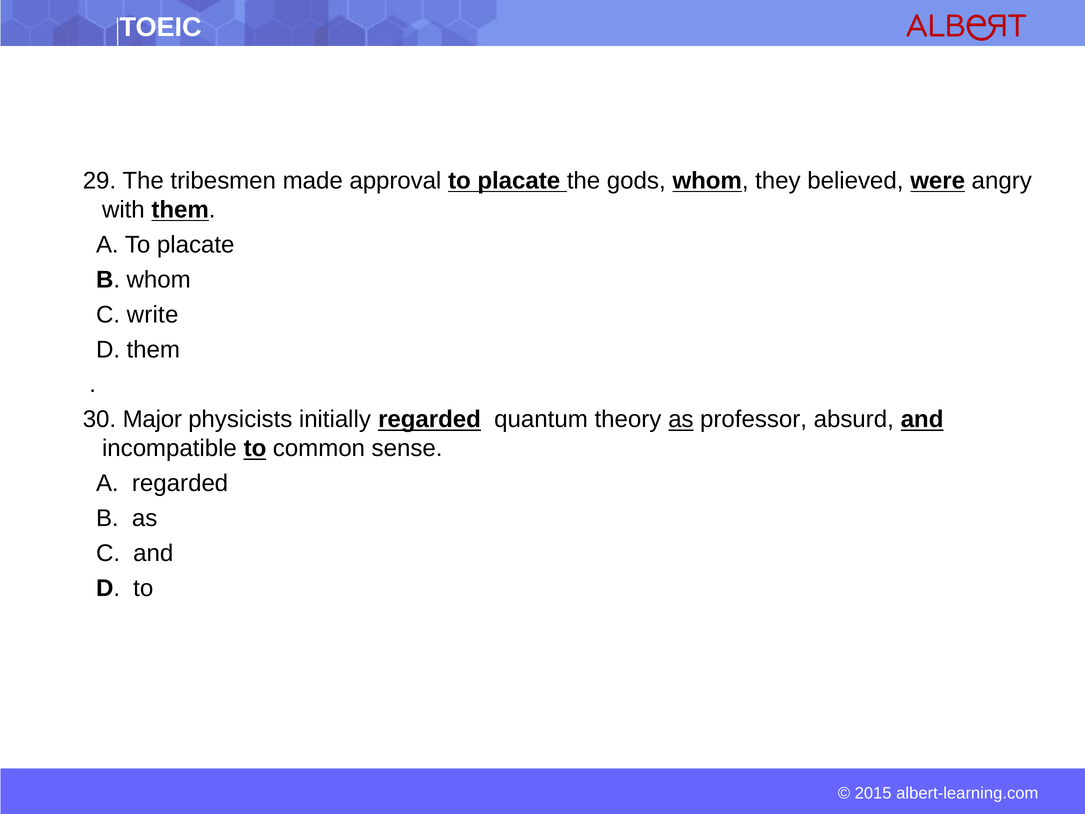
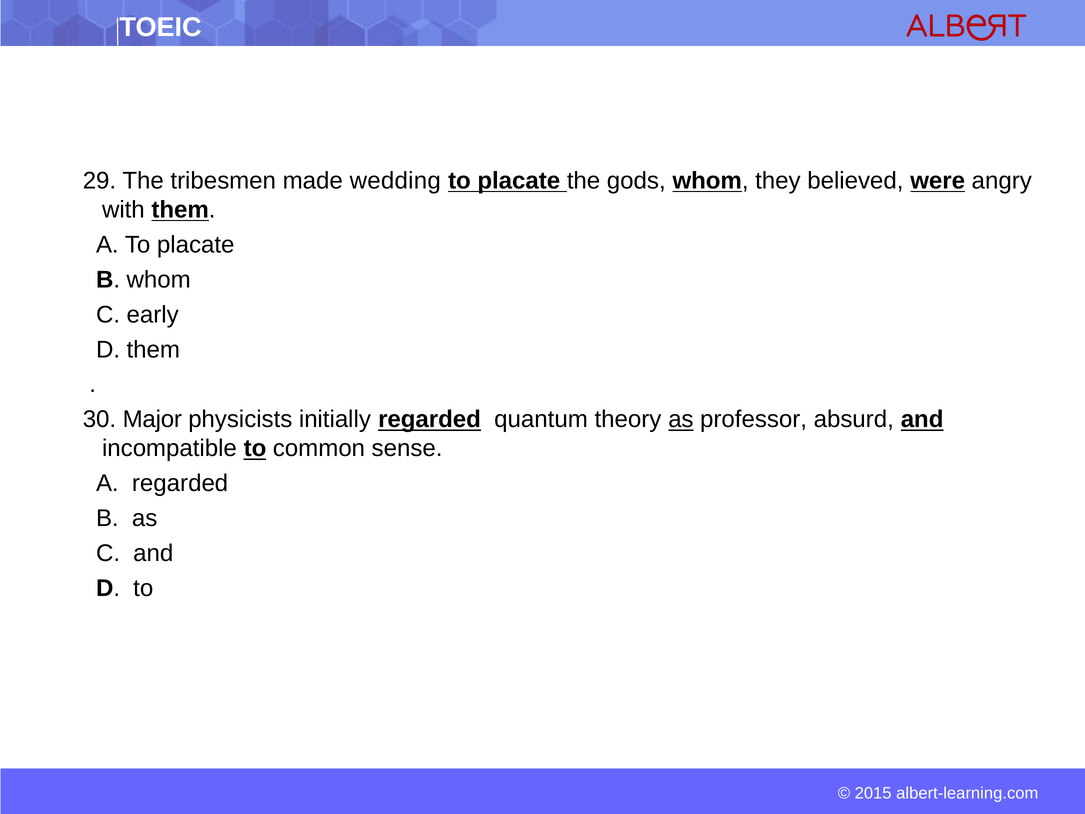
approval: approval -> wedding
write: write -> early
